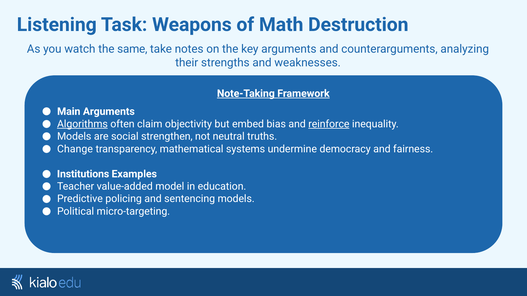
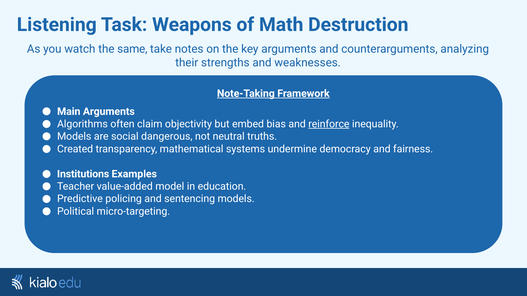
Algorithms underline: present -> none
strengthen: strengthen -> dangerous
Change: Change -> Created
